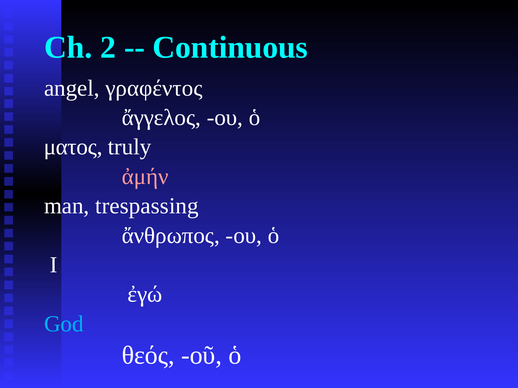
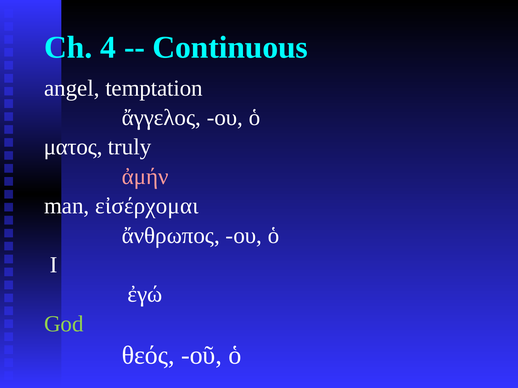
2: 2 -> 4
γραφέντος: γραφέντος -> temptation
trespassing: trespassing -> εἰσέρχομαι
God colour: light blue -> light green
